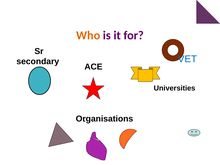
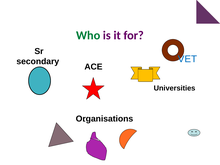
Who colour: orange -> green
